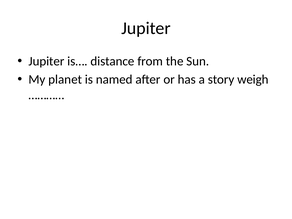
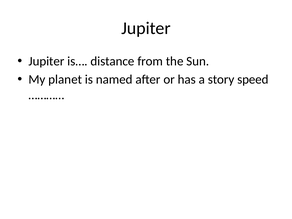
weigh: weigh -> speed
